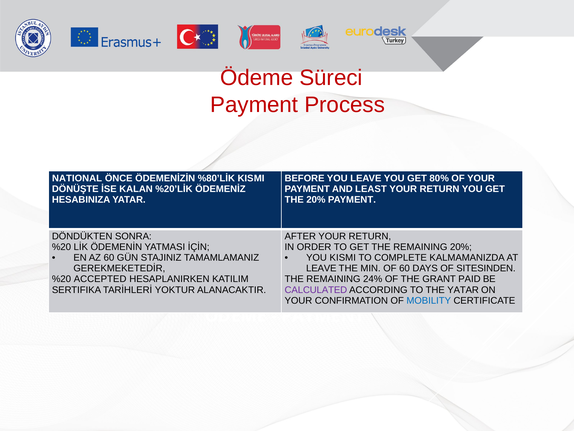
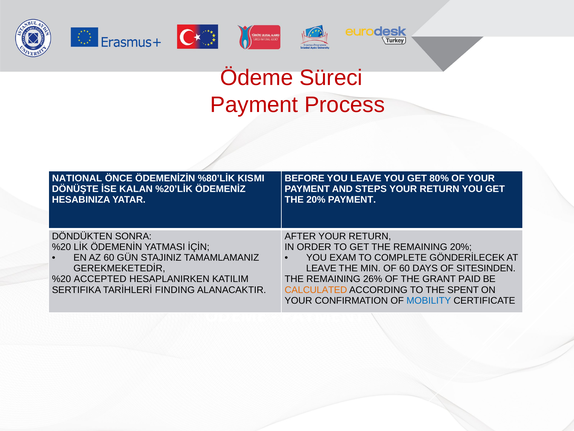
LEAST: LEAST -> STEPS
YOU KISMI: KISMI -> EXAM
KALMAMANIZDA: KALMAMANIZDA -> GÖNDERİLECEK
24%: 24% -> 26%
YOKTUR: YOKTUR -> FINDING
CALCULATED colour: purple -> orange
THE YATAR: YATAR -> SPENT
